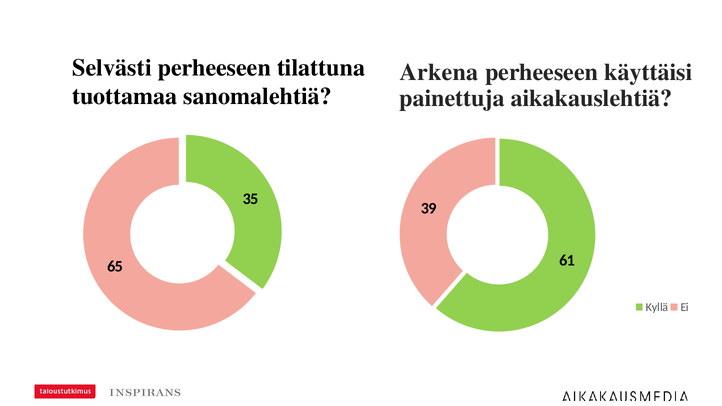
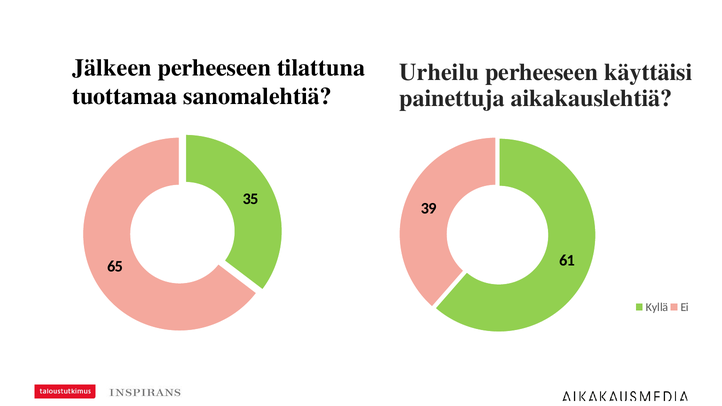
Selvästi: Selvästi -> Jälkeen
Arkena: Arkena -> Urheilu
